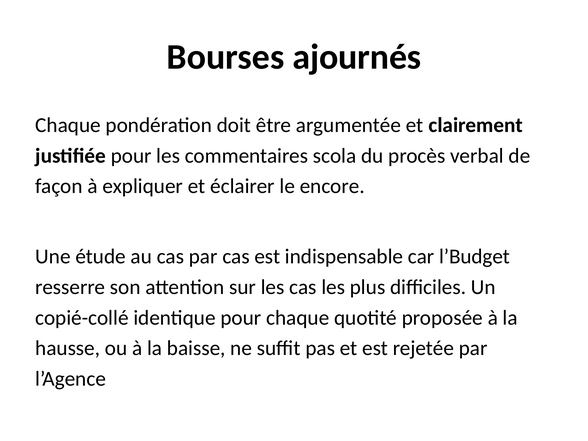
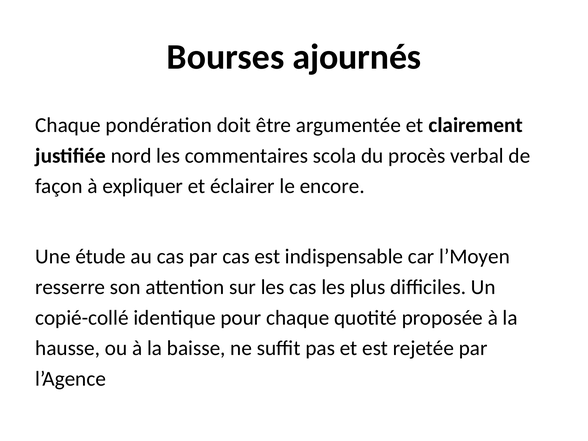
justifiée pour: pour -> nord
l’Budget: l’Budget -> l’Moyen
